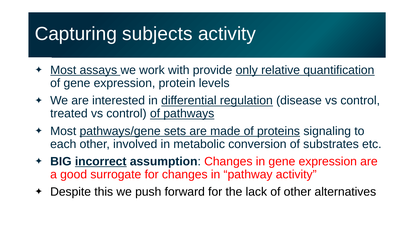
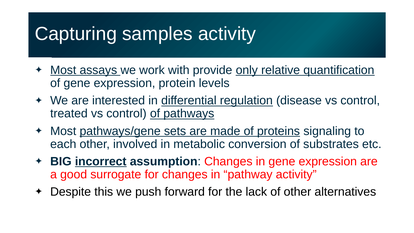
subjects: subjects -> samples
